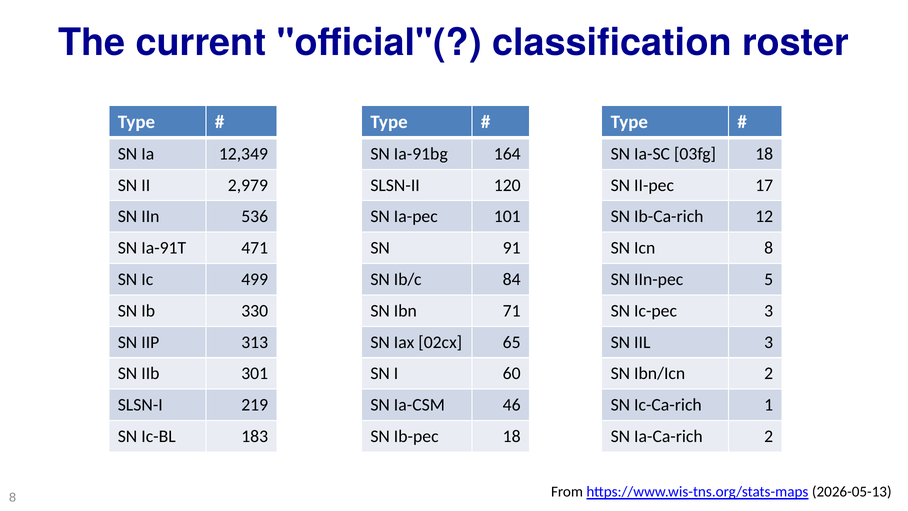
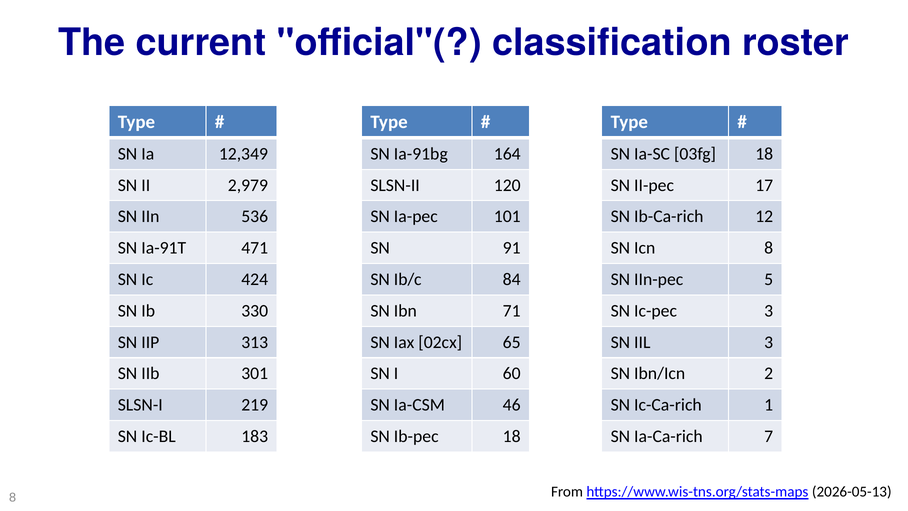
499: 499 -> 424
Ia-Ca-rich 2: 2 -> 7
